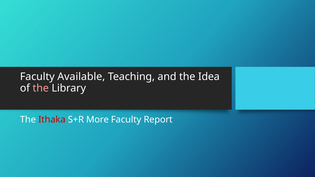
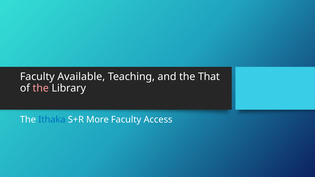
Idea: Idea -> That
Ithaka colour: red -> blue
Report: Report -> Access
